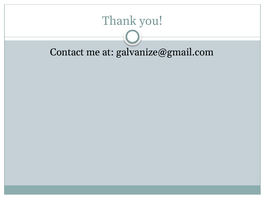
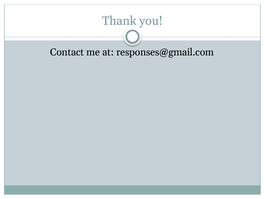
galvanize@gmail.com: galvanize@gmail.com -> responses@gmail.com
